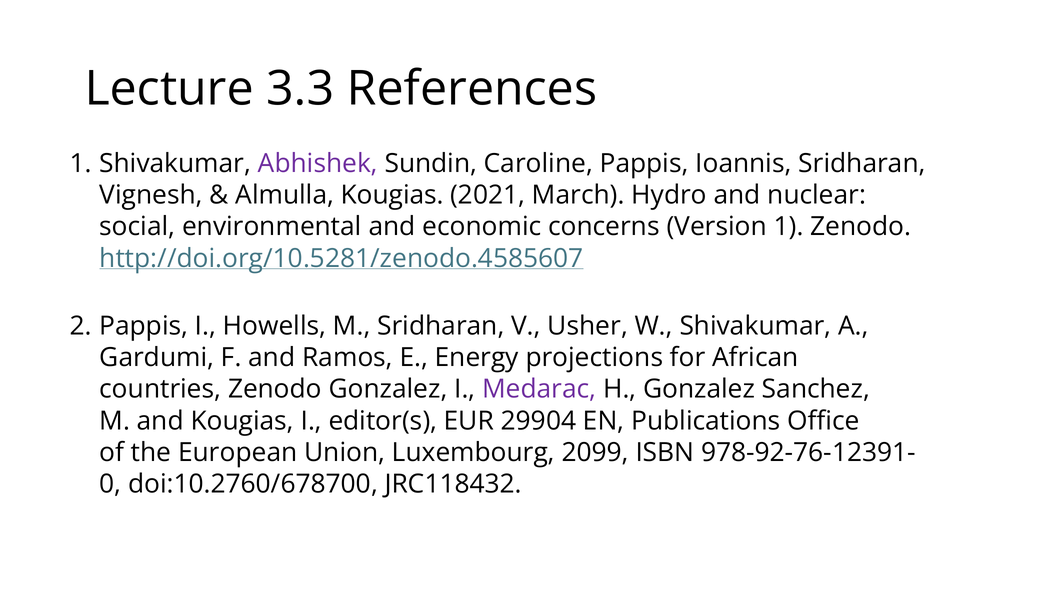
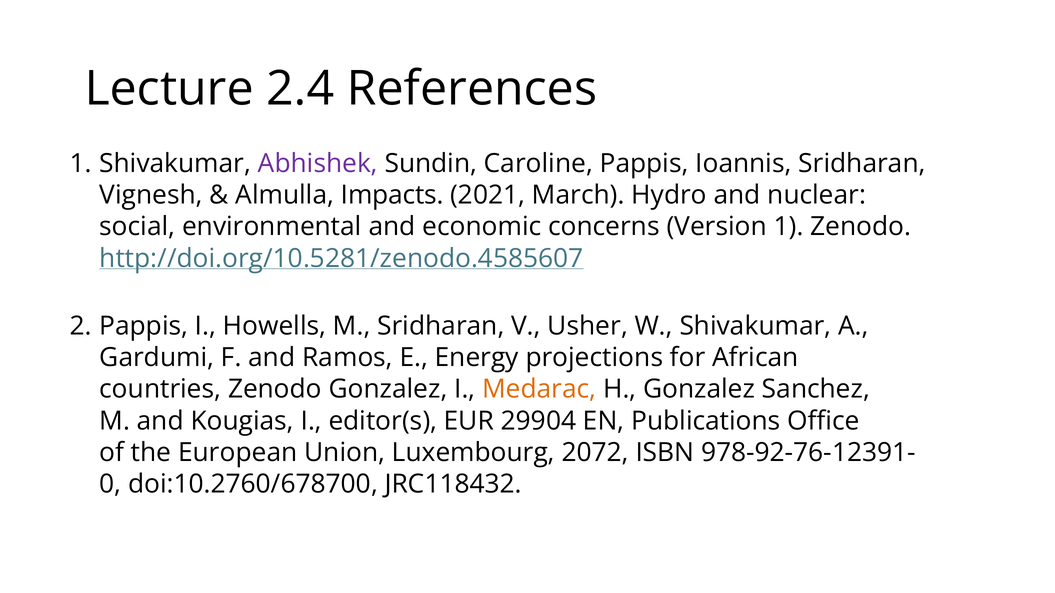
3.3: 3.3 -> 2.4
Almulla Kougias: Kougias -> Impacts
Medarac colour: purple -> orange
2099: 2099 -> 2072
